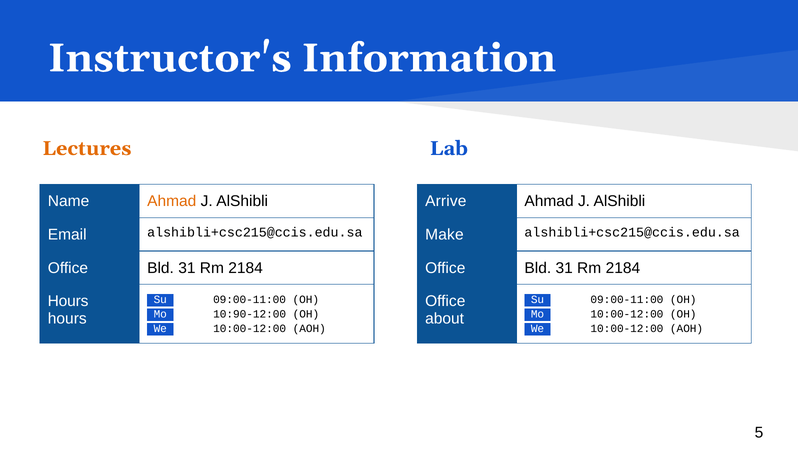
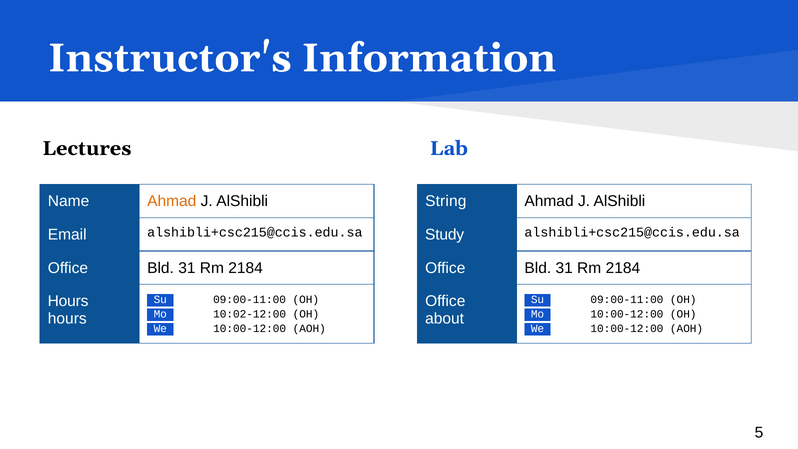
Lectures colour: orange -> black
Arrive: Arrive -> String
Make: Make -> Study
10:90-12:00: 10:90-12:00 -> 10:02-12:00
